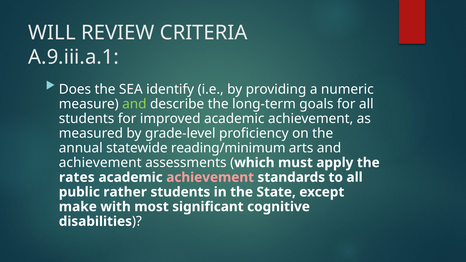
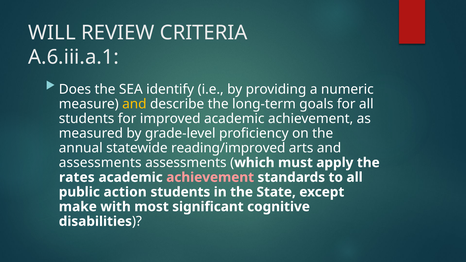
A.9.iii.a.1: A.9.iii.a.1 -> A.6.iii.a.1
and at (134, 104) colour: light green -> yellow
reading/minimum: reading/minimum -> reading/improved
achievement at (100, 163): achievement -> assessments
rather: rather -> action
